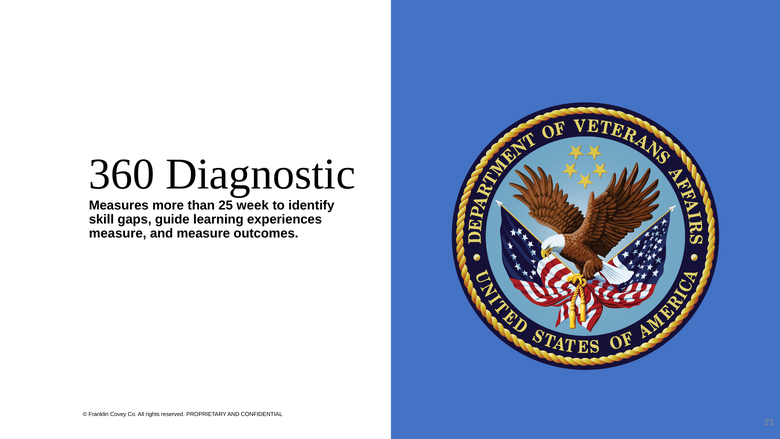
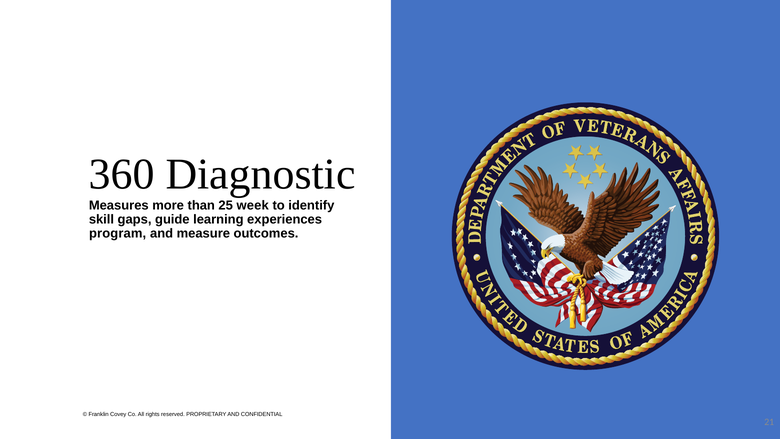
measure at (118, 233): measure -> program
